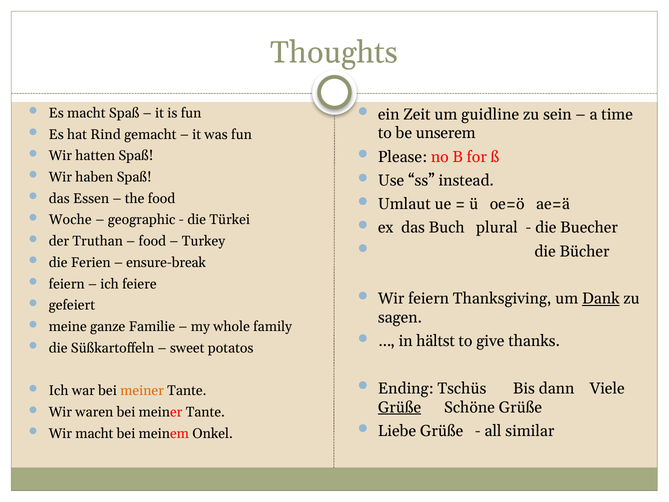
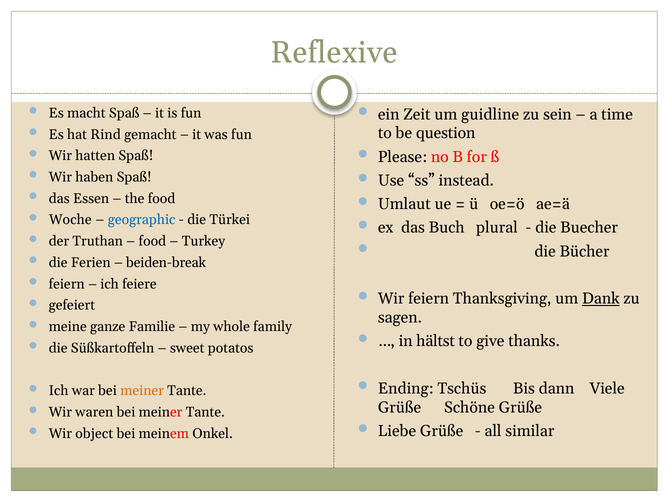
Thoughts: Thoughts -> Reflexive
unserem: unserem -> question
geographic colour: black -> blue
ensure-break: ensure-break -> beiden-break
Grüße at (400, 407) underline: present -> none
Wir macht: macht -> object
